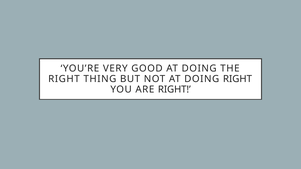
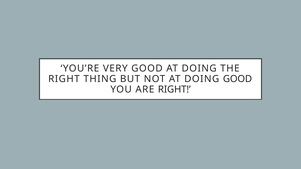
DOING RIGHT: RIGHT -> GOOD
